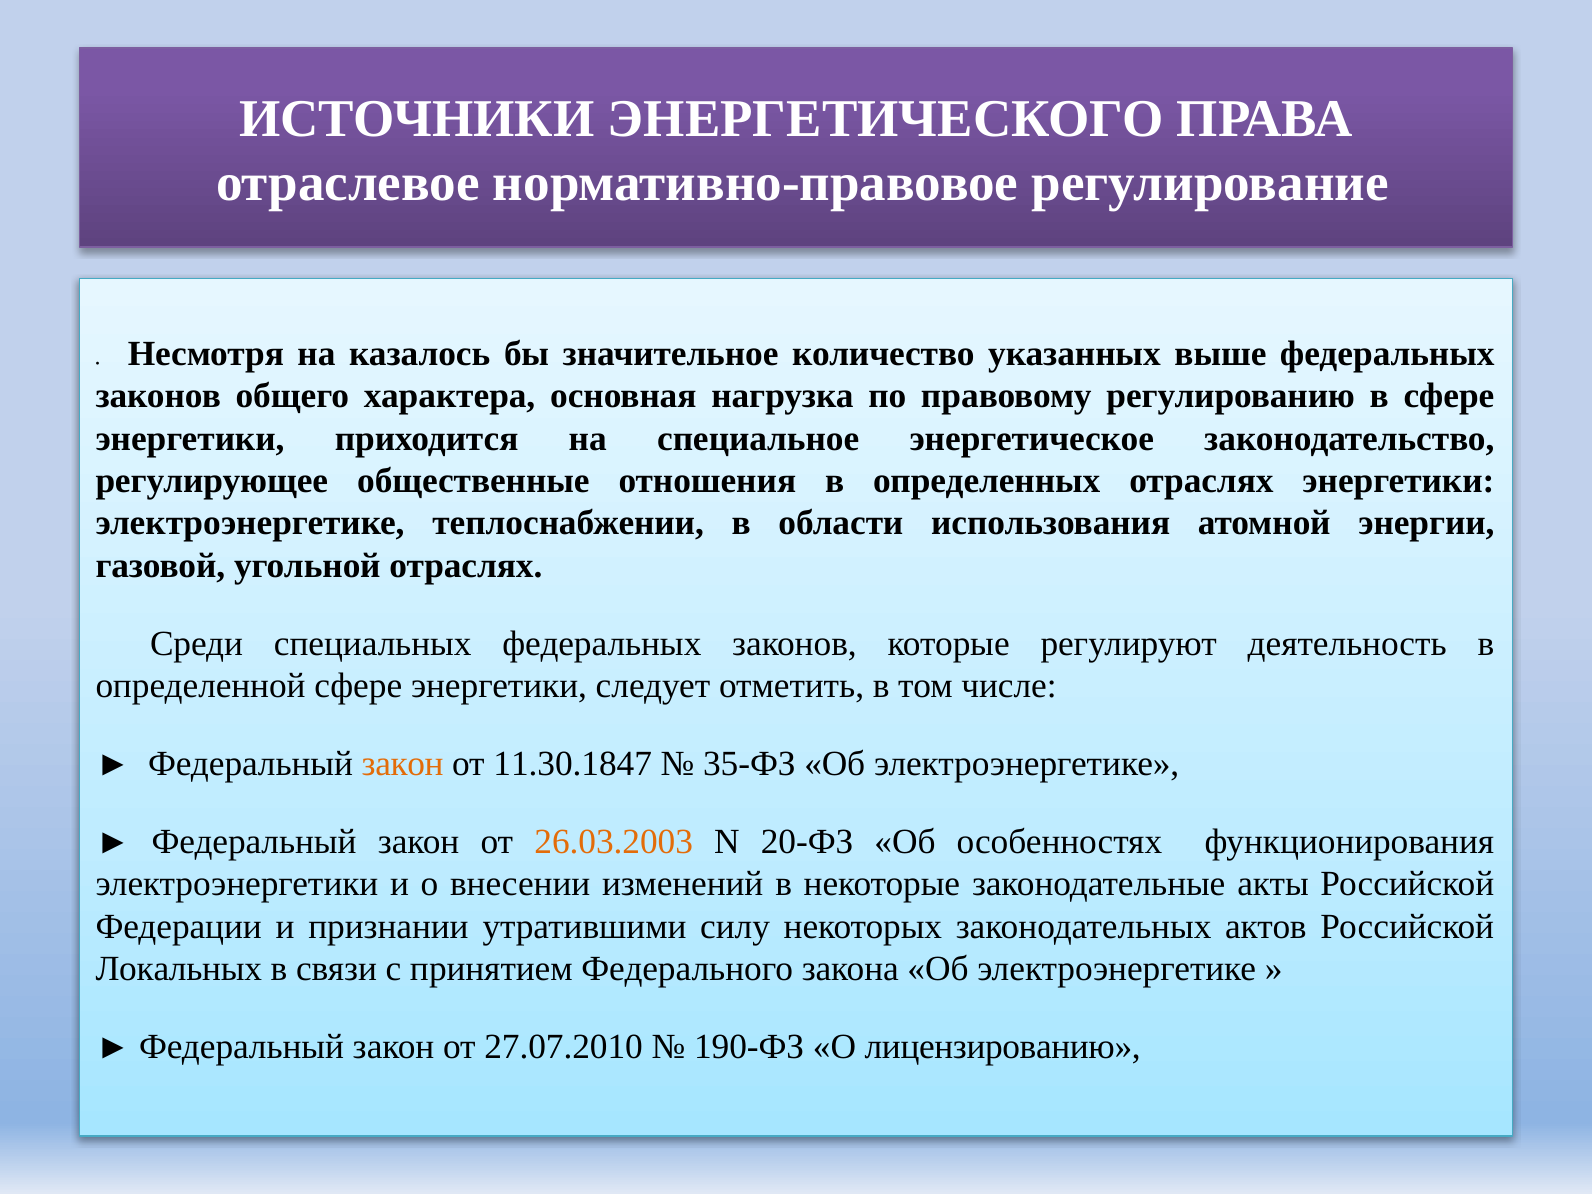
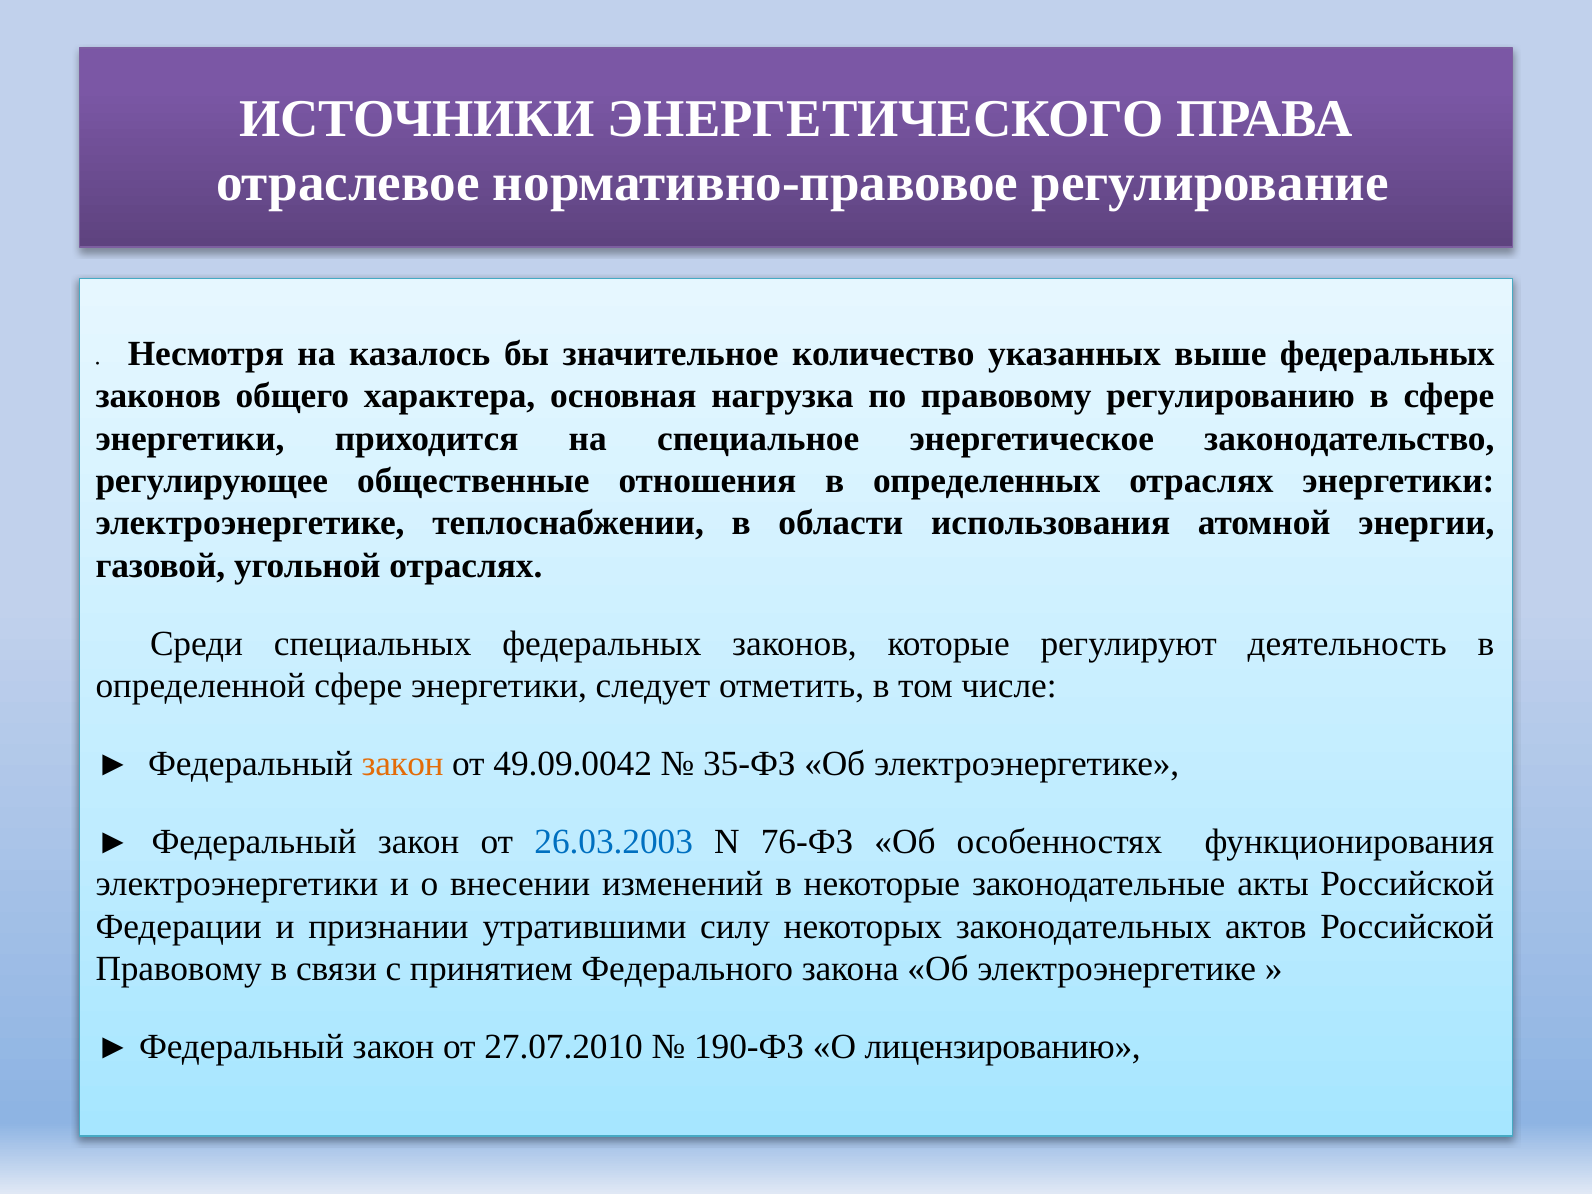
11.30.1847: 11.30.1847 -> 49.09.0042
26.03.2003 colour: orange -> blue
20-ФЗ: 20-ФЗ -> 76-ФЗ
Локальных at (179, 969): Локальных -> Правовому
